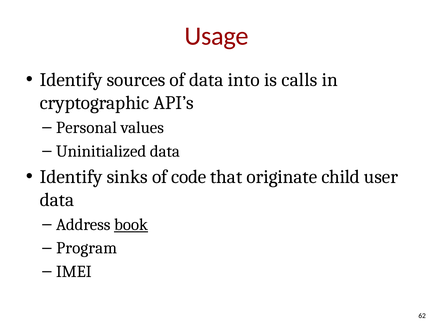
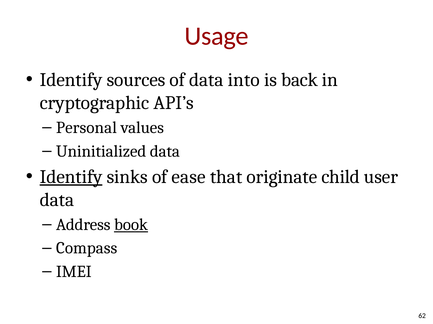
calls: calls -> back
Identify at (71, 177) underline: none -> present
code: code -> ease
Program: Program -> Compass
